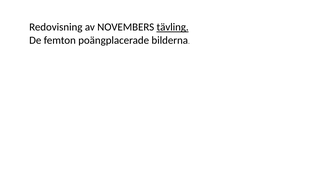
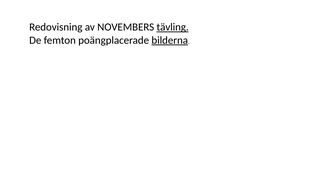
bilderna underline: none -> present
